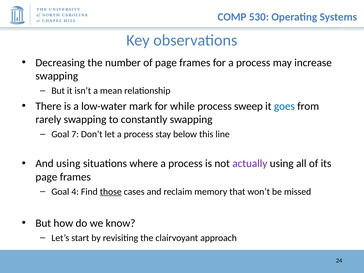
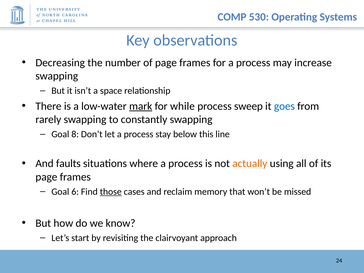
mean: mean -> space
mark underline: none -> present
7: 7 -> 8
And using: using -> faults
actually colour: purple -> orange
4: 4 -> 6
